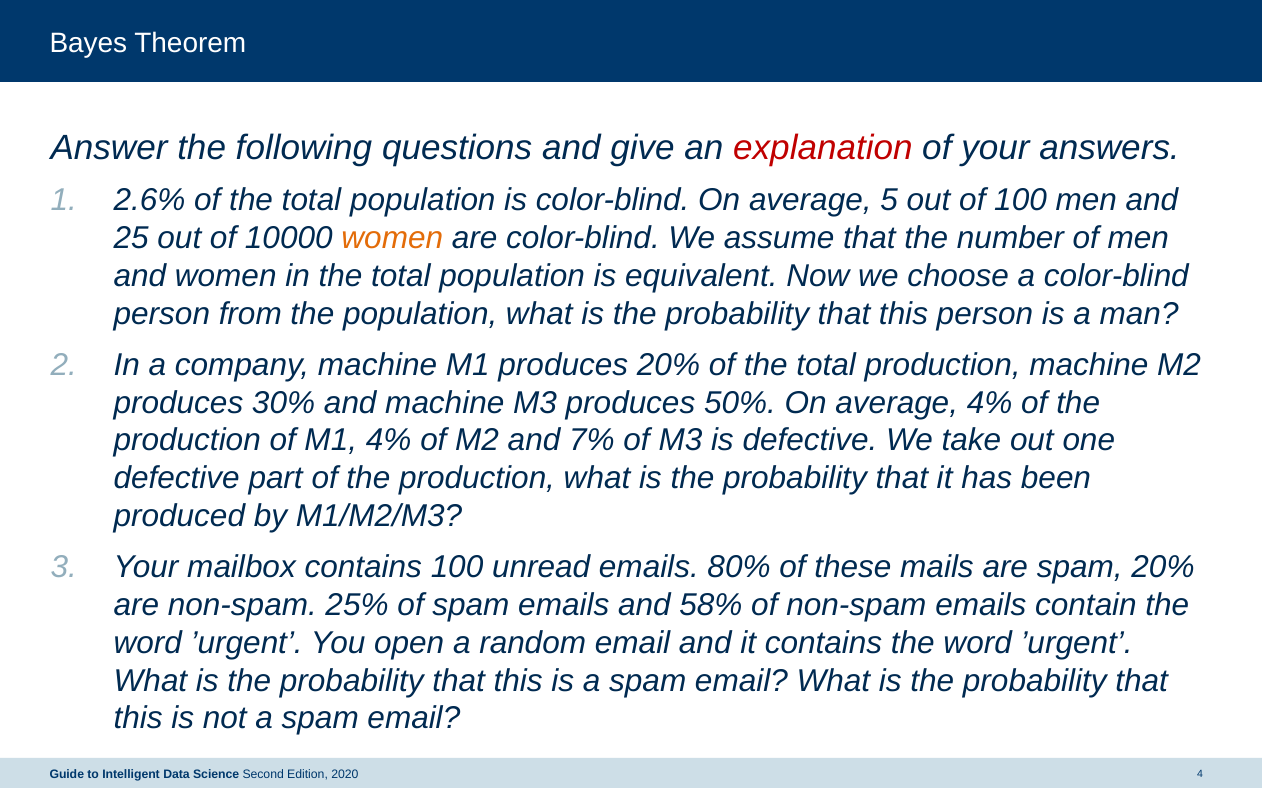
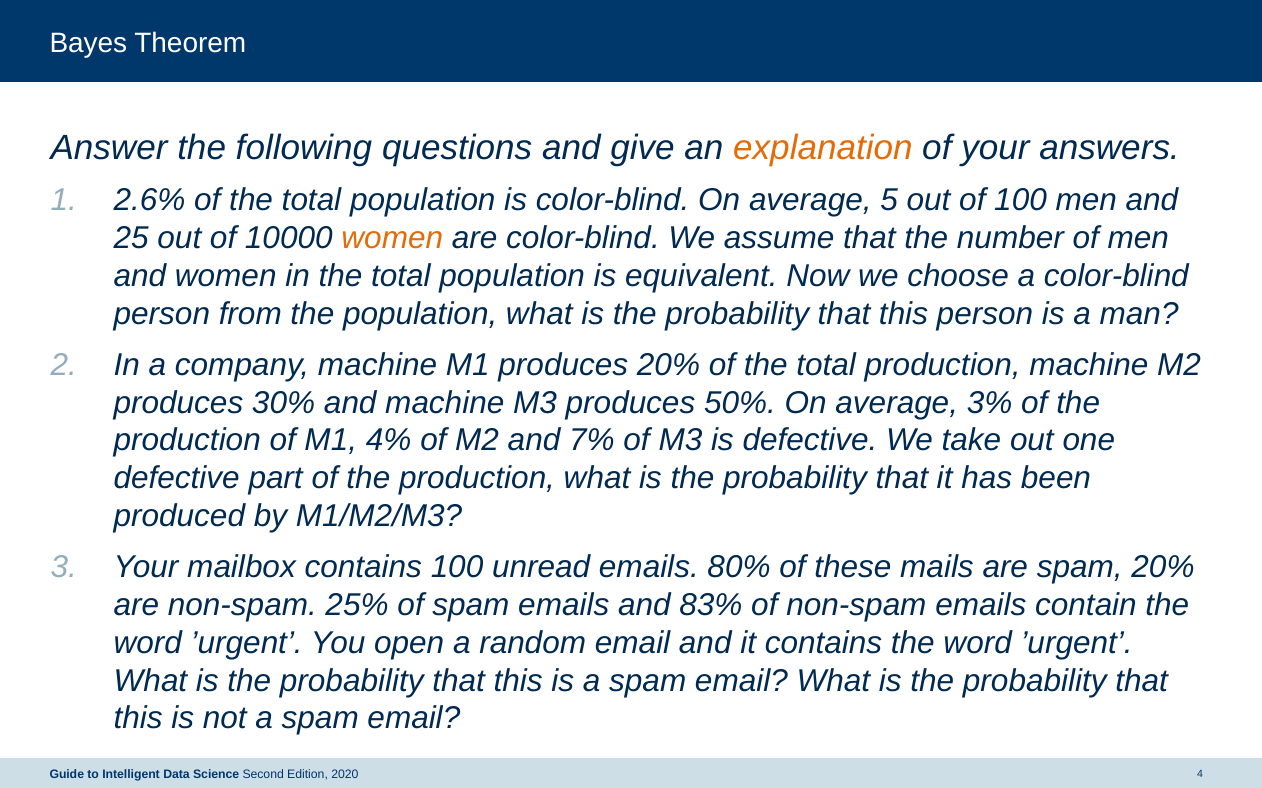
explanation colour: red -> orange
average 4%: 4% -> 3%
58%: 58% -> 83%
